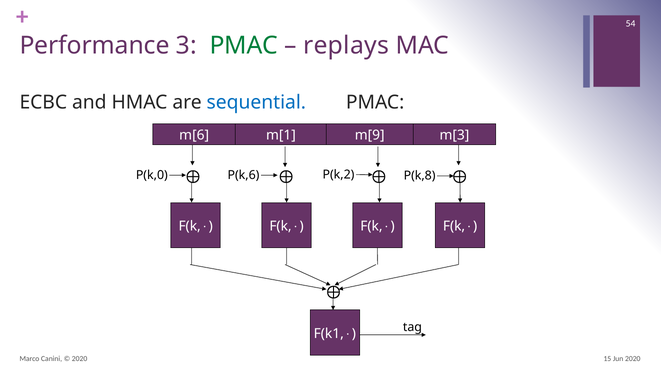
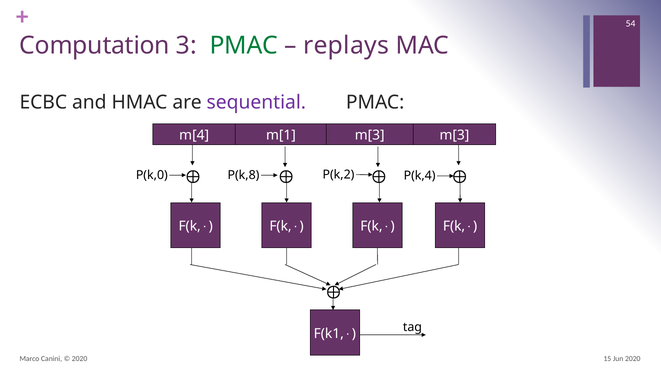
Performance: Performance -> Computation
sequential colour: blue -> purple
m[6: m[6 -> m[4
m[1 m[9: m[9 -> m[3
P(k,6: P(k,6 -> P(k,8
P(k,8: P(k,8 -> P(k,4
